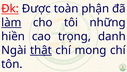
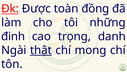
phận: phận -> đồng
làm underline: present -> none
hiền: hiền -> đinh
